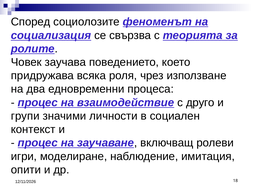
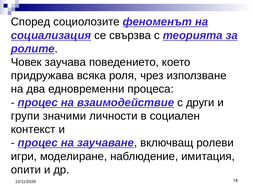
друго: друго -> други
